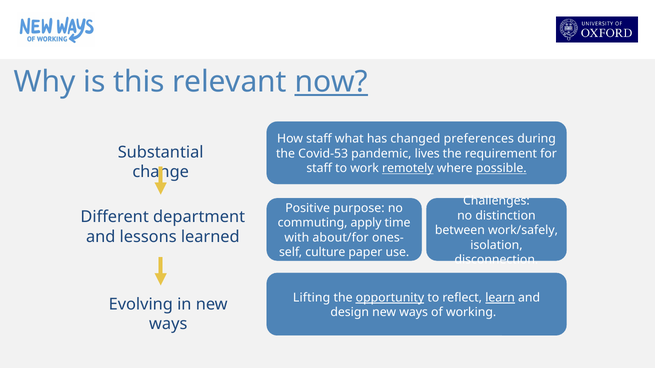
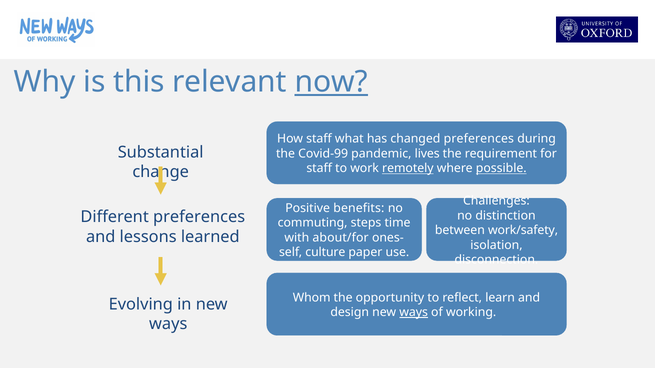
Covid-53: Covid-53 -> Covid-99
purpose: purpose -> benefits
Different department: department -> preferences
apply: apply -> steps
work/safely: work/safely -> work/safety
Lifting: Lifting -> Whom
opportunity underline: present -> none
learn underline: present -> none
ways at (414, 313) underline: none -> present
